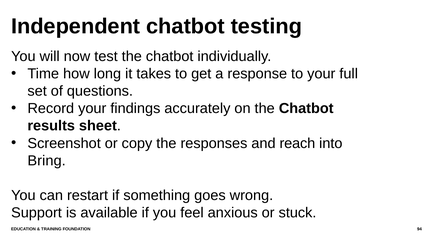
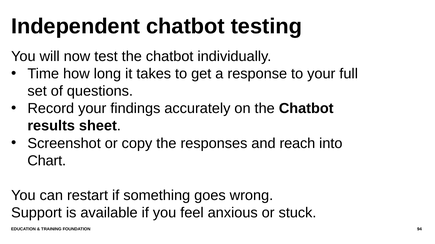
Bring: Bring -> Chart
